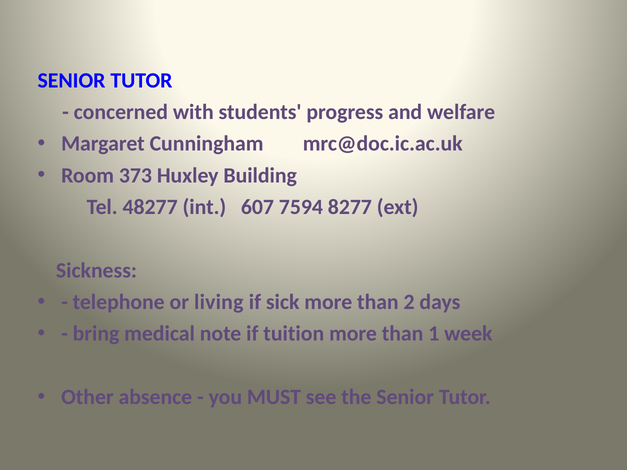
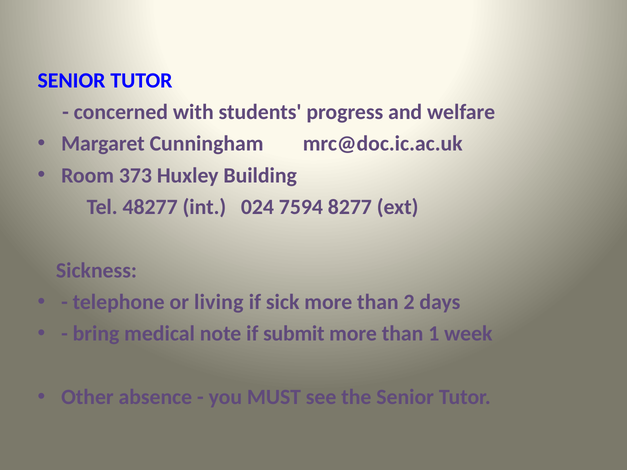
607: 607 -> 024
tuition: tuition -> submit
